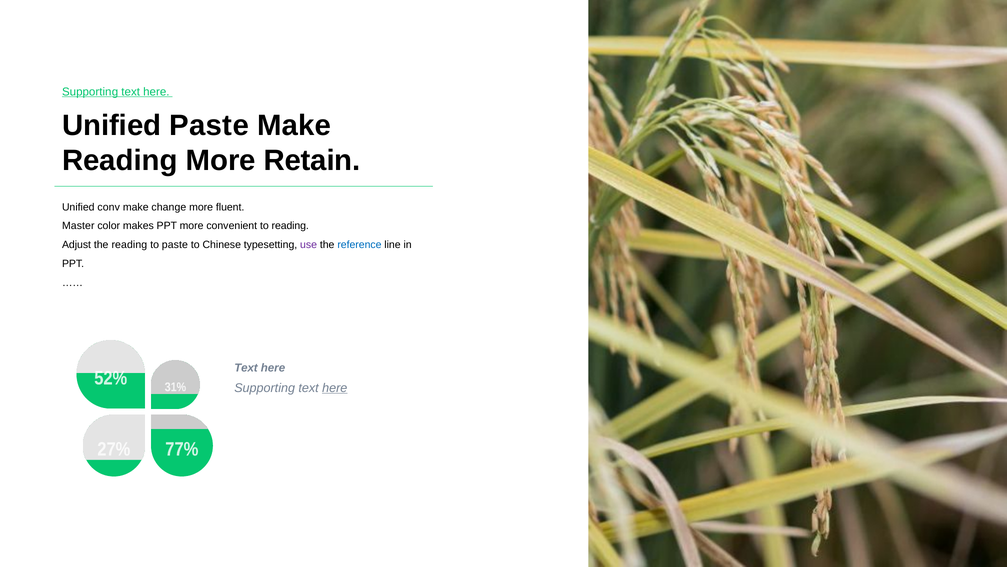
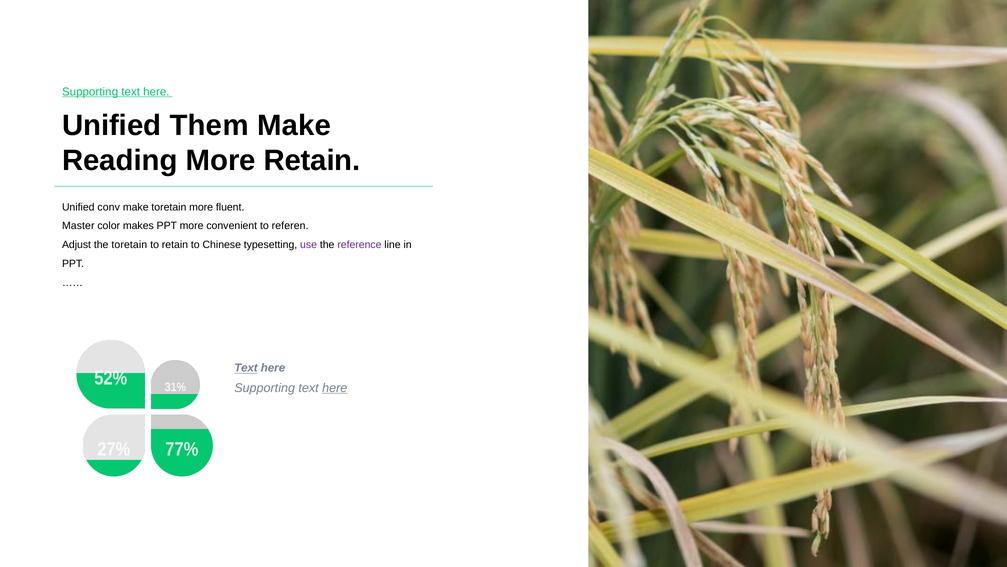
Unified Paste: Paste -> Them
make change: change -> toretain
to reading: reading -> referen
the reading: reading -> toretain
to paste: paste -> retain
reference colour: blue -> purple
Text at (246, 368) underline: none -> present
